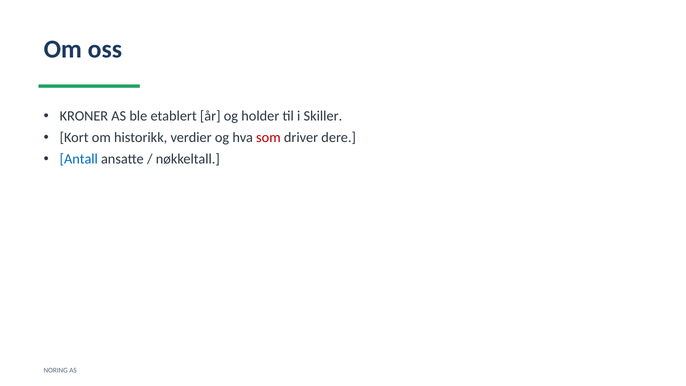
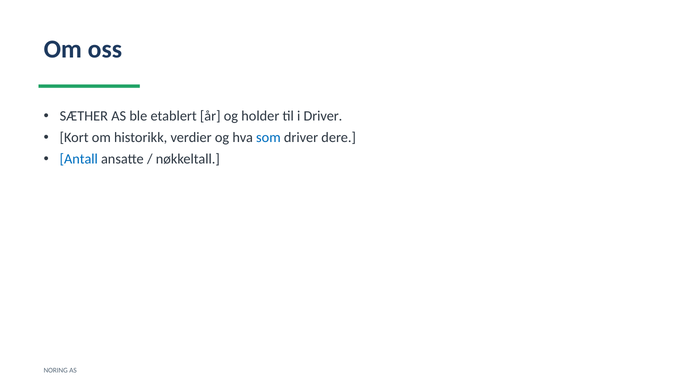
KRONER: KRONER -> SÆTHER
i Skiller: Skiller -> Driver
som colour: red -> blue
